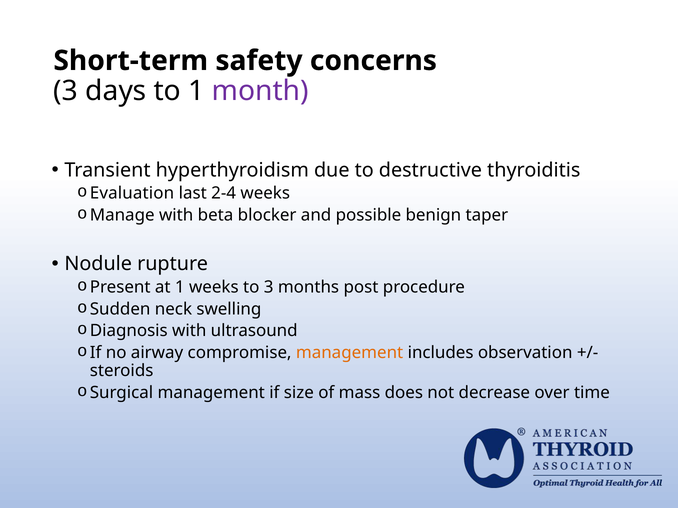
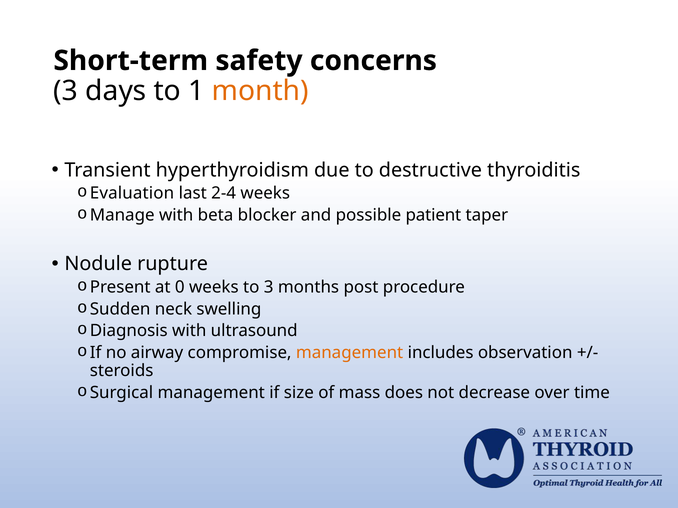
month colour: purple -> orange
benign: benign -> patient
at 1: 1 -> 0
